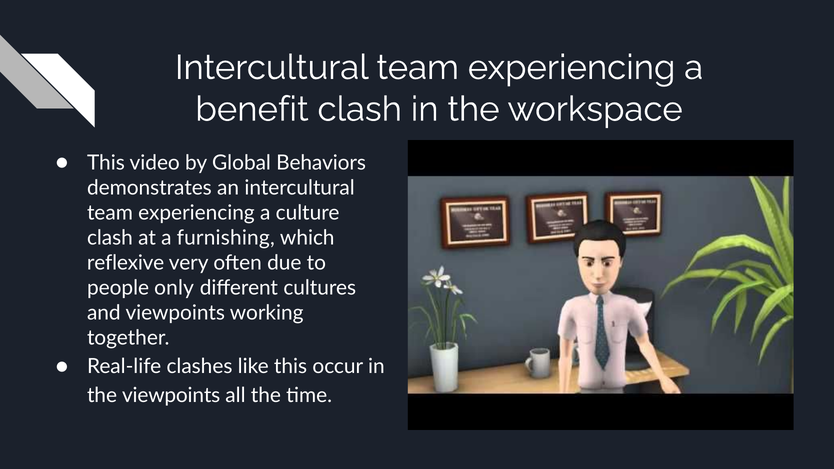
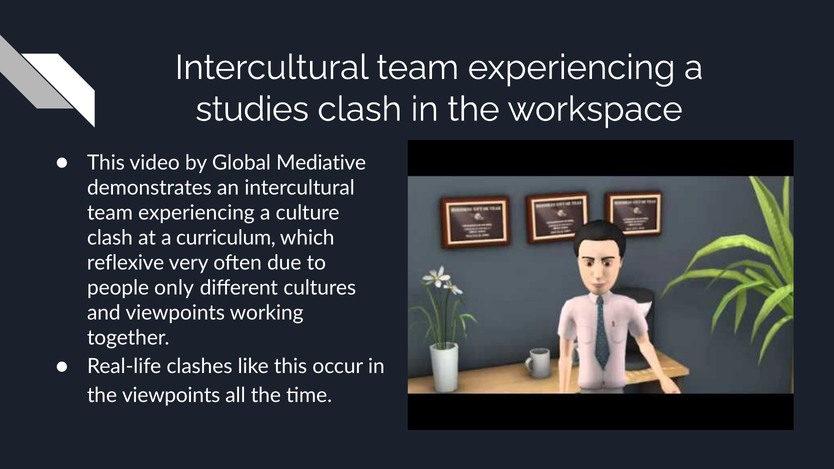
benefit: benefit -> studies
Behaviors: Behaviors -> Mediative
furnishing: furnishing -> curriculum
